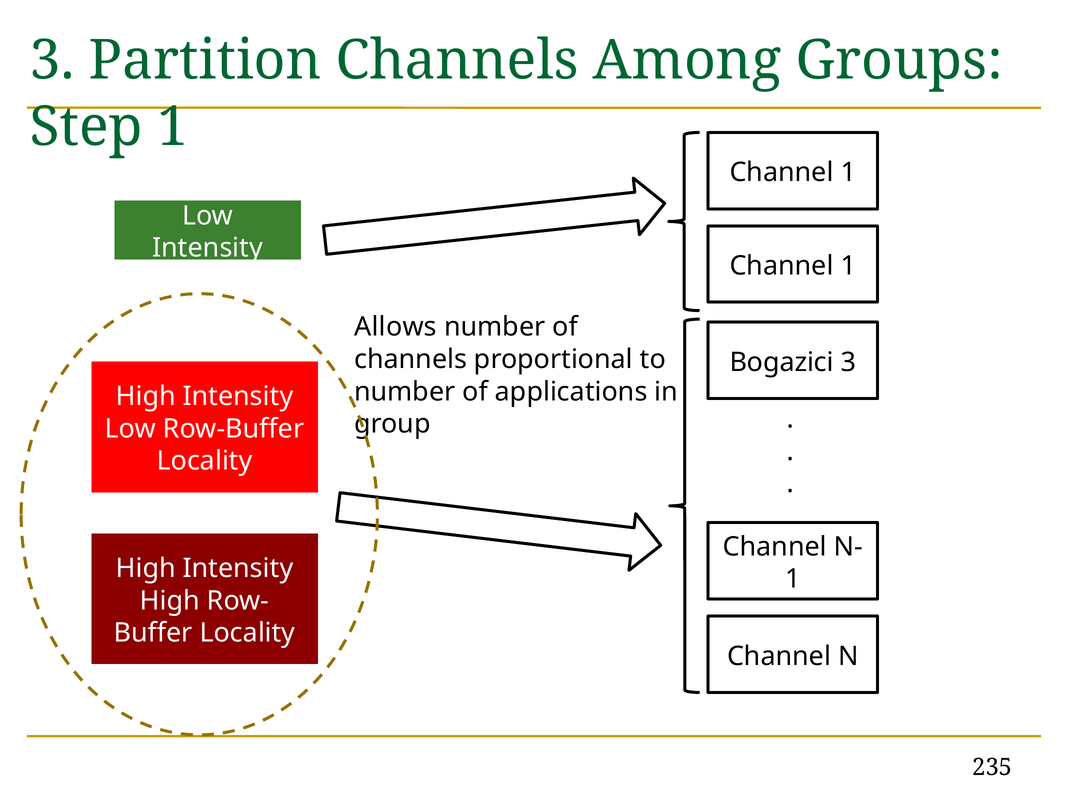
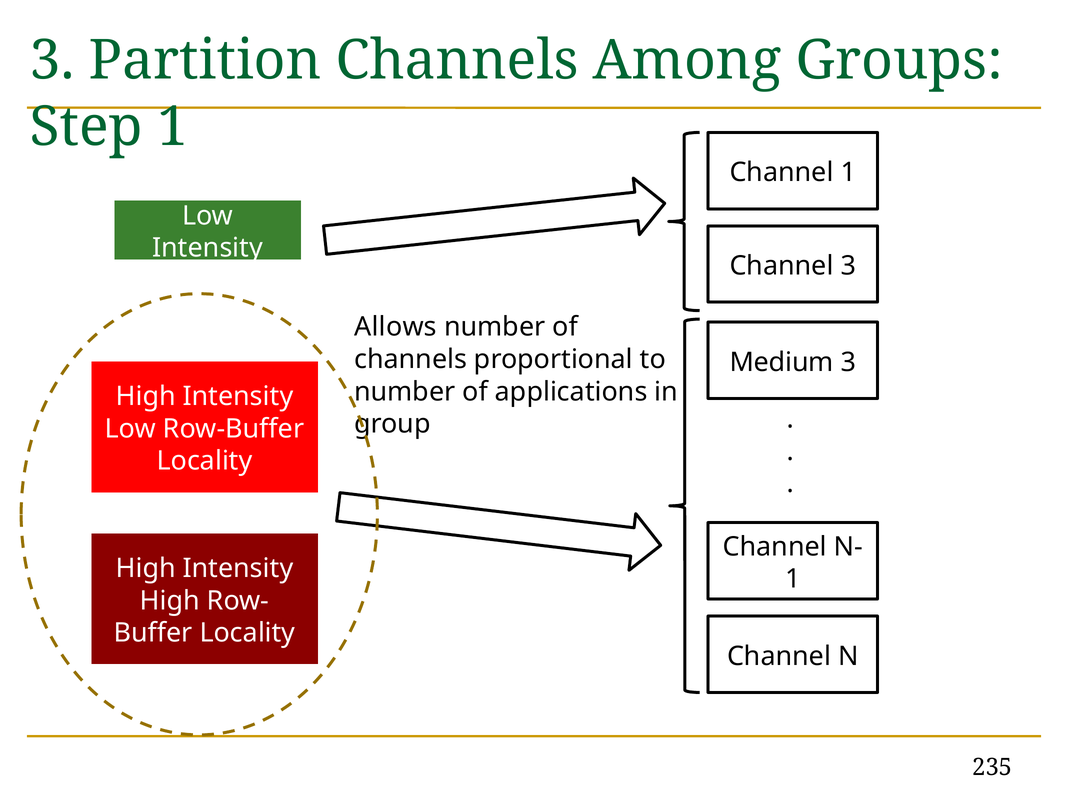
1 at (848, 266): 1 -> 3
Bogazici: Bogazici -> Medium
